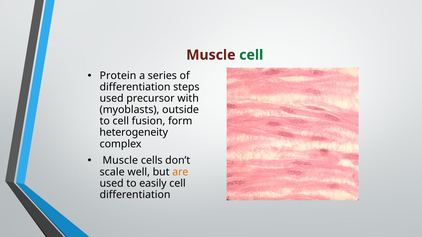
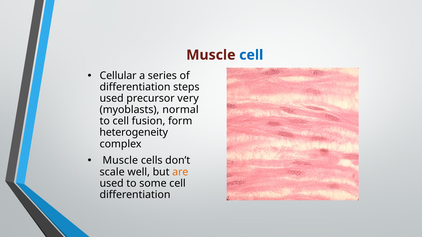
cell at (251, 55) colour: green -> blue
Protein: Protein -> Cellular
with: with -> very
outside: outside -> normal
easily: easily -> some
